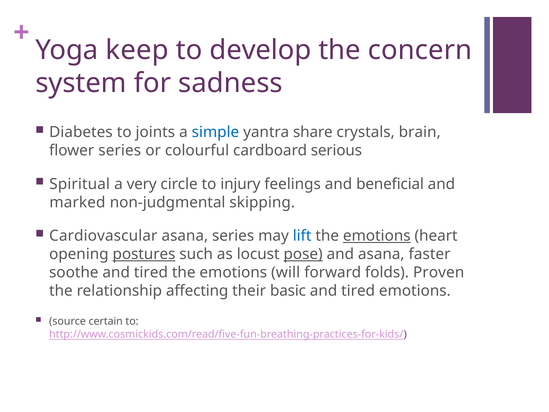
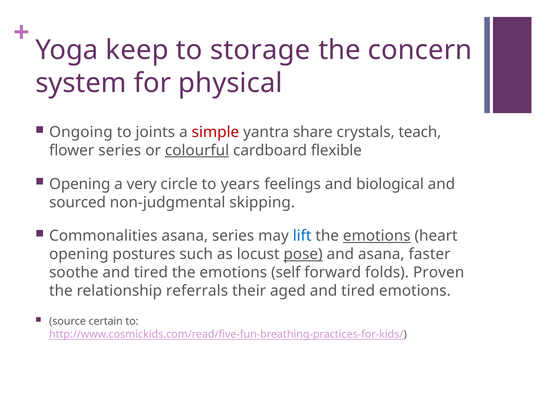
develop: develop -> storage
sadness: sadness -> physical
Diabetes: Diabetes -> Ongoing
simple colour: blue -> red
brain: brain -> teach
colourful underline: none -> present
serious: serious -> flexible
Spiritual at (80, 184): Spiritual -> Opening
injury: injury -> years
beneficial: beneficial -> biological
marked: marked -> sourced
Cardiovascular: Cardiovascular -> Commonalities
postures underline: present -> none
will: will -> self
affecting: affecting -> referrals
basic: basic -> aged
